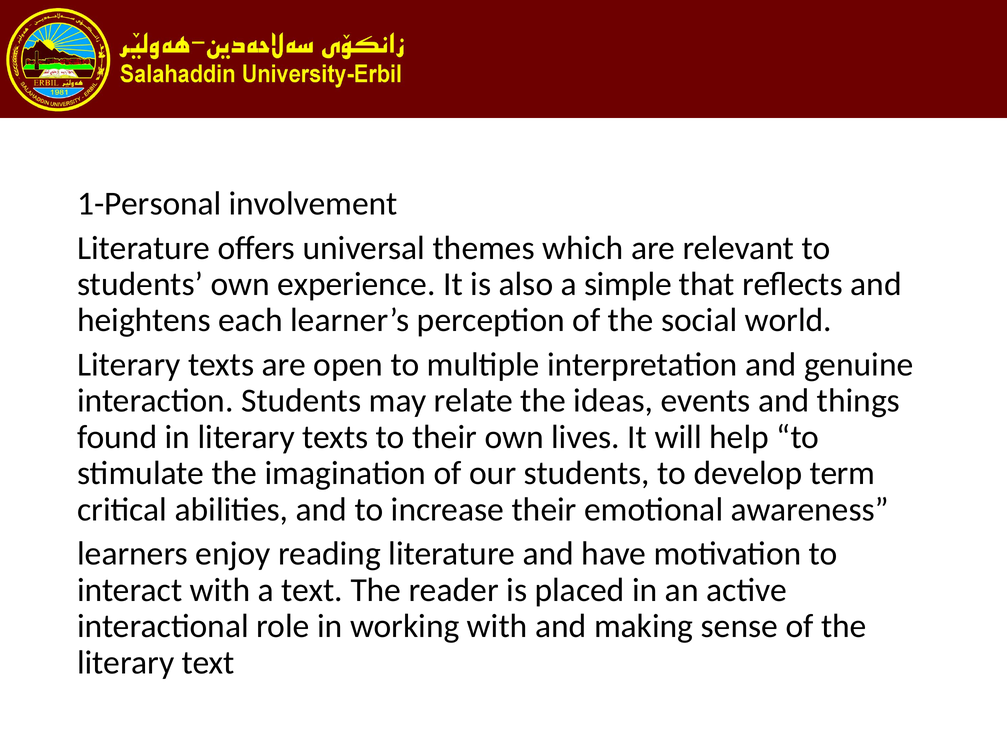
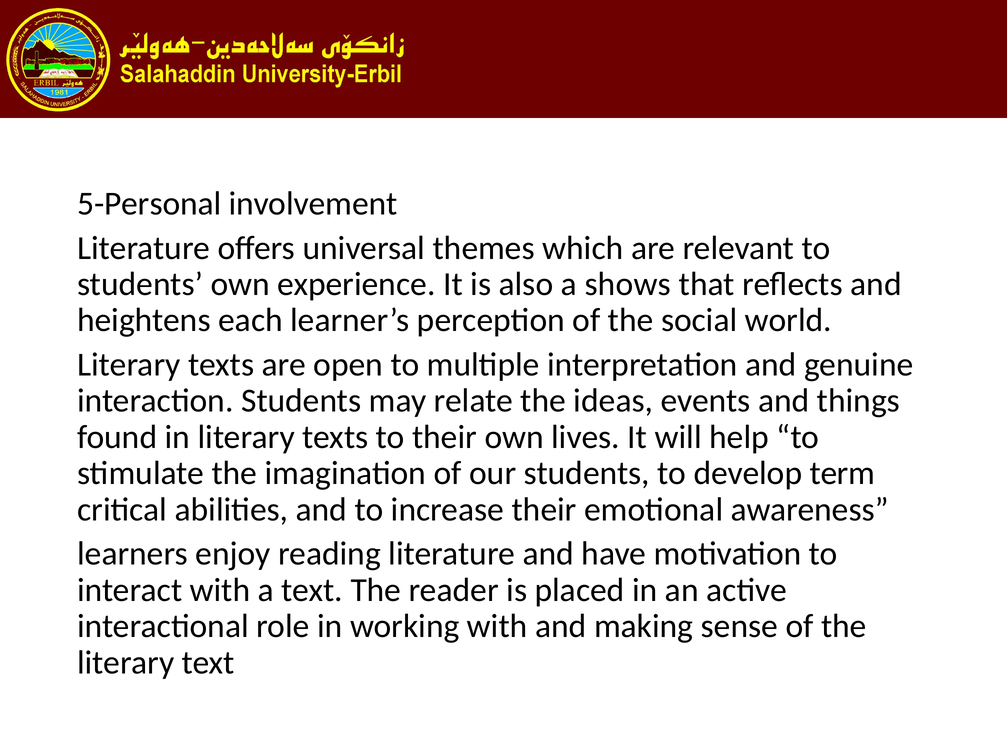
1-Personal: 1-Personal -> 5-Personal
simple: simple -> shows
